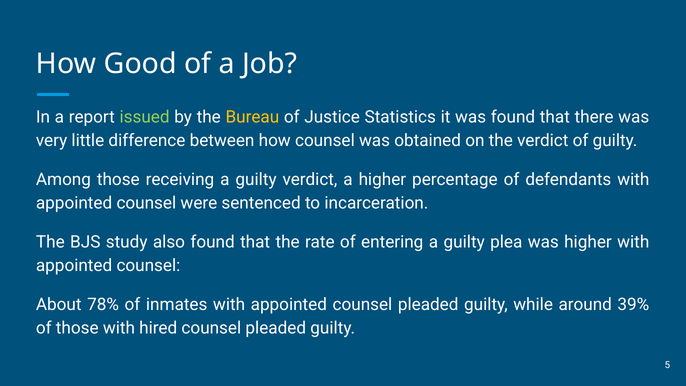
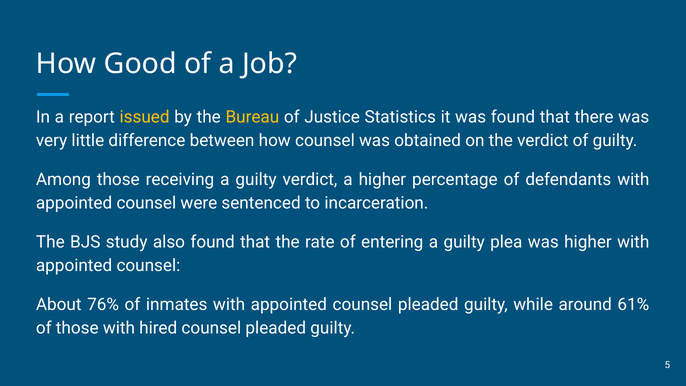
issued colour: light green -> yellow
78%: 78% -> 76%
39%: 39% -> 61%
